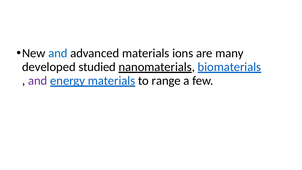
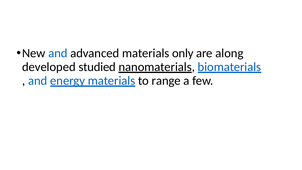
ions: ions -> only
many: many -> along
and at (38, 81) colour: purple -> blue
